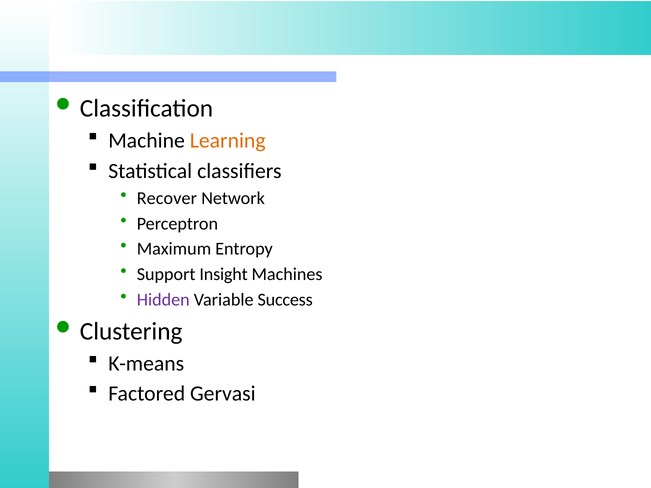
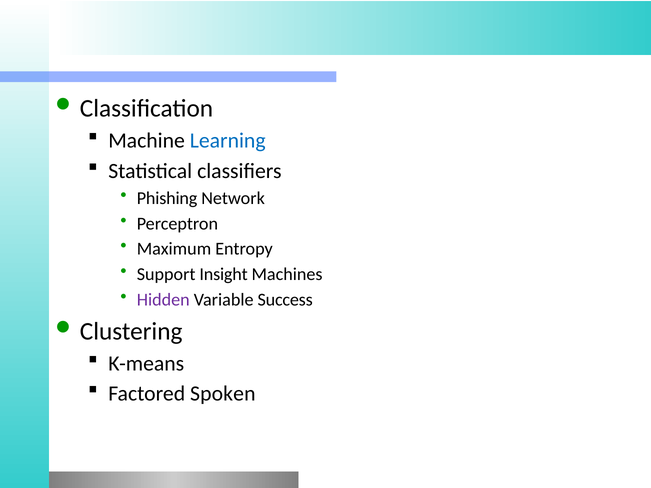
Learning colour: orange -> blue
Recover: Recover -> Phishing
Gervasi: Gervasi -> Spoken
